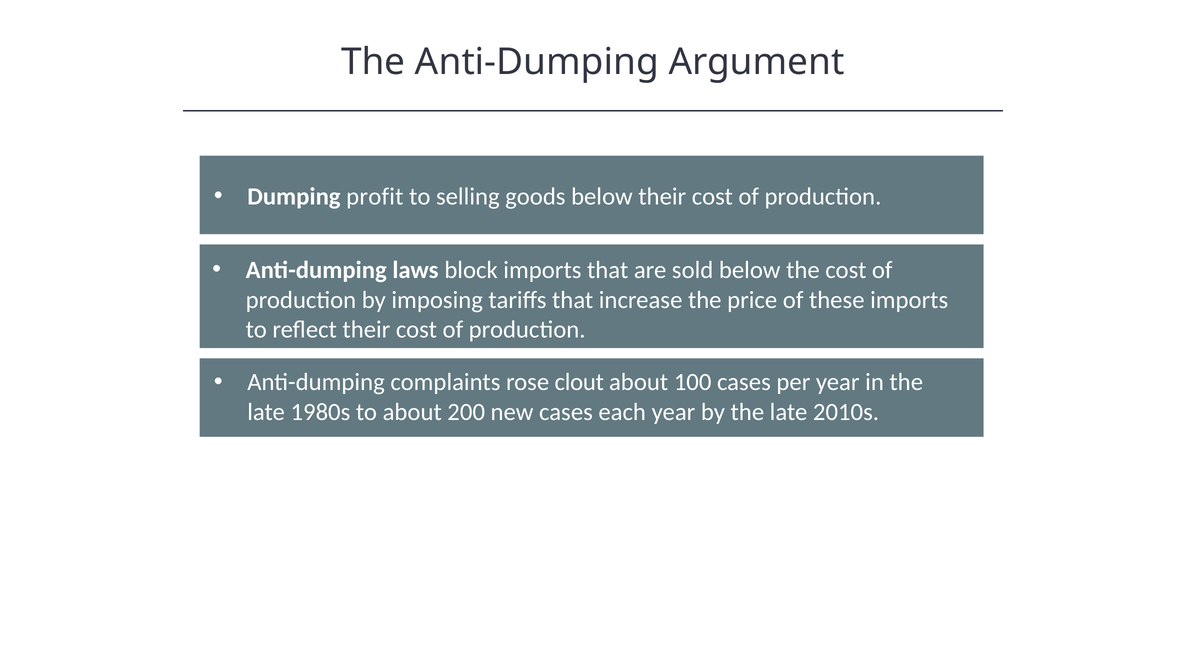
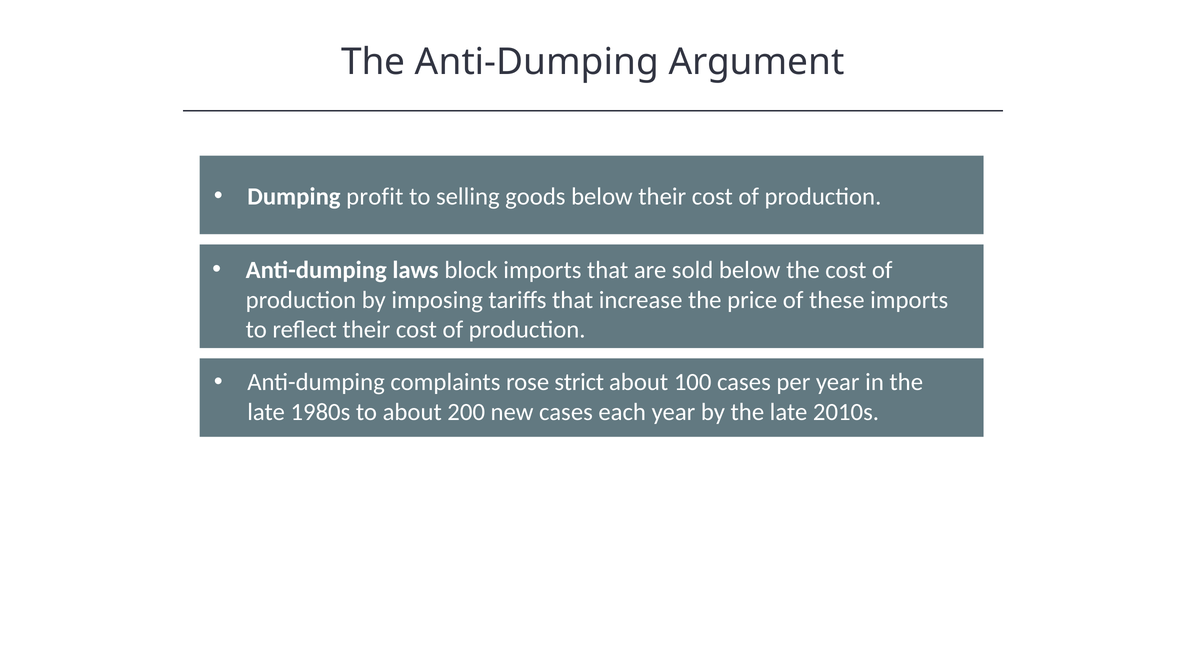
clout: clout -> strict
